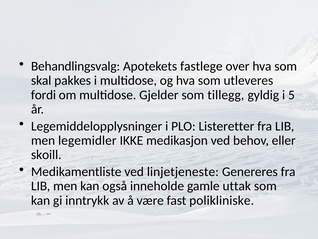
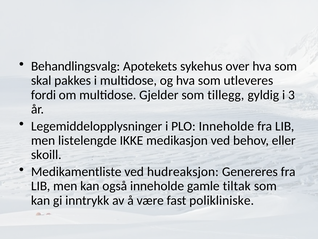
fastlege: fastlege -> sykehus
5: 5 -> 3
PLO Listeretter: Listeretter -> Inneholde
legemidler: legemidler -> listelengde
linjetjeneste: linjetjeneste -> hudreaksjon
uttak: uttak -> tiltak
